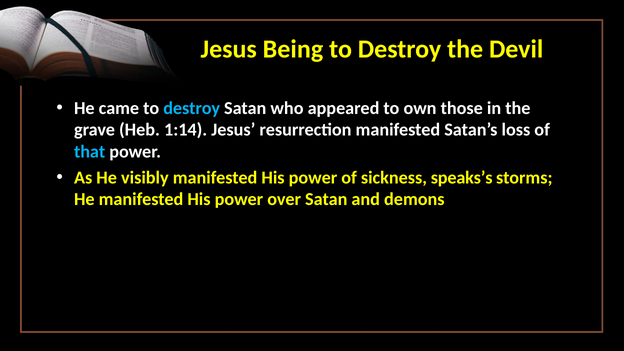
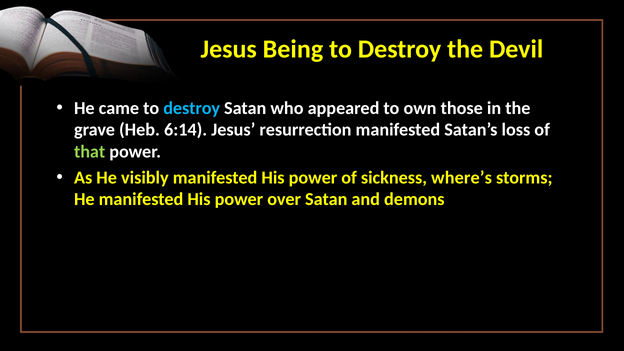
1:14: 1:14 -> 6:14
that colour: light blue -> light green
speaks’s: speaks’s -> where’s
